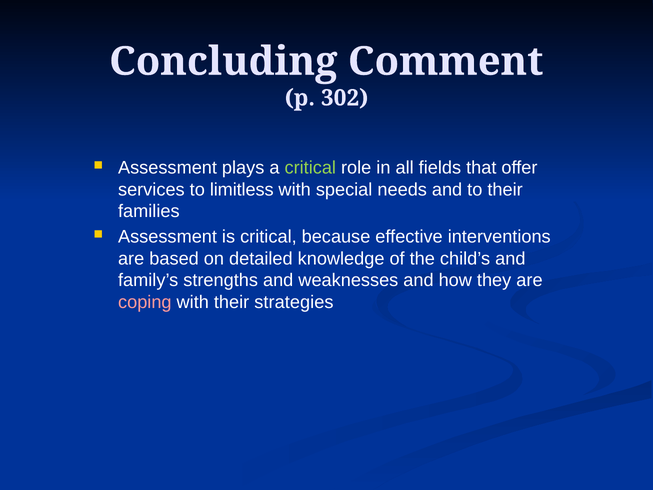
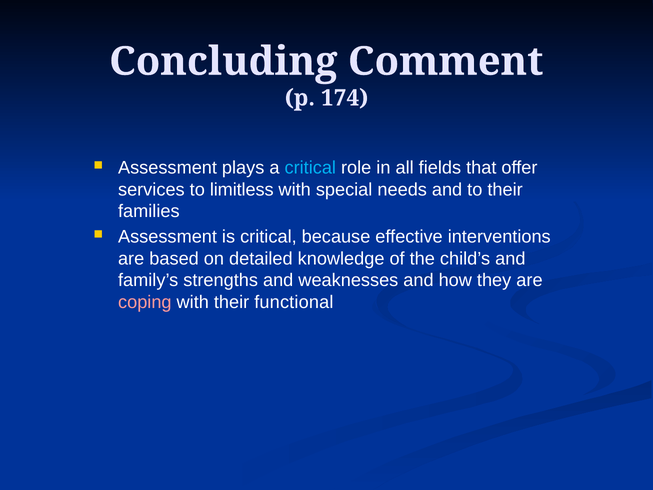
302: 302 -> 174
critical at (310, 168) colour: light green -> light blue
strategies: strategies -> functional
